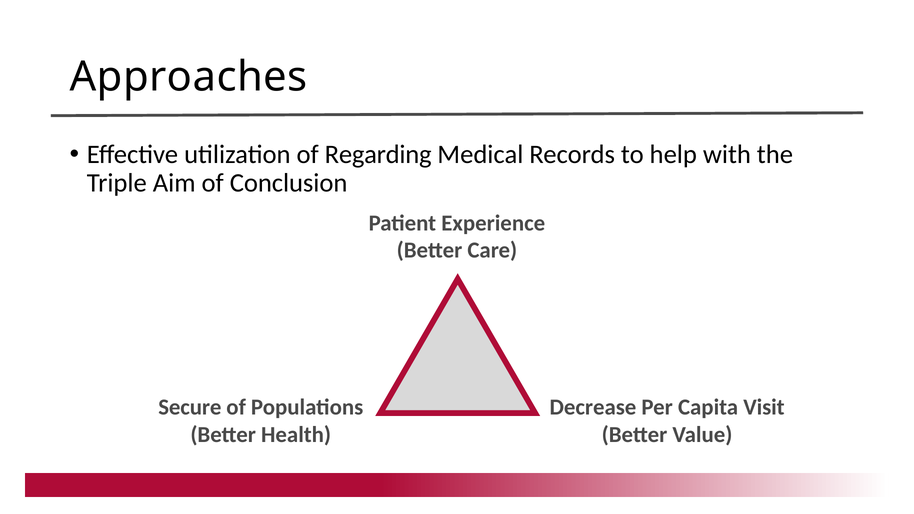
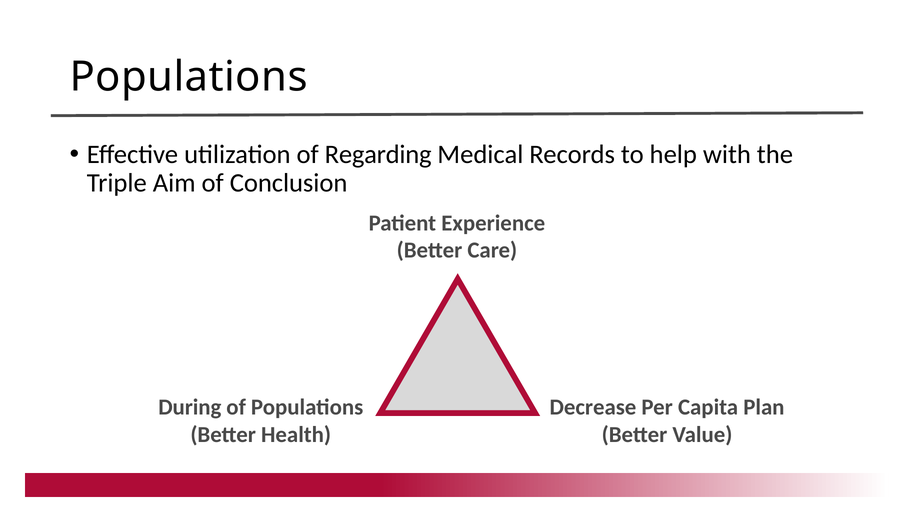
Approaches at (189, 77): Approaches -> Populations
Secure: Secure -> During
Visit: Visit -> Plan
